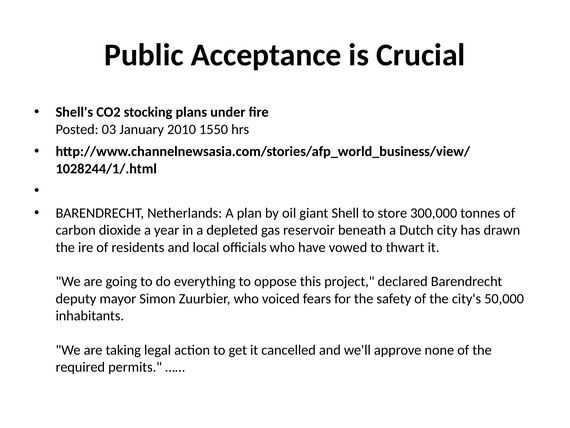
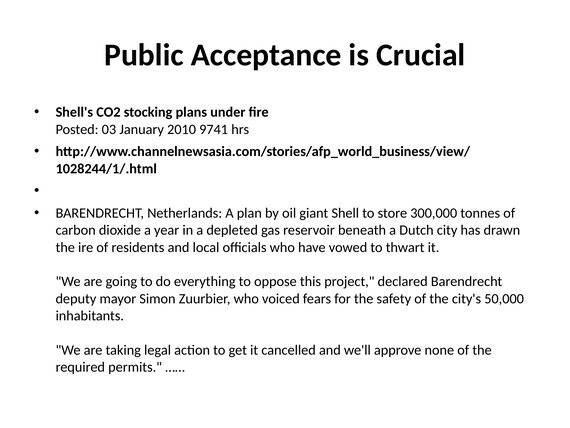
1550: 1550 -> 9741
